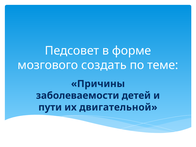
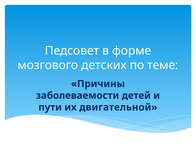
создать: создать -> детских
